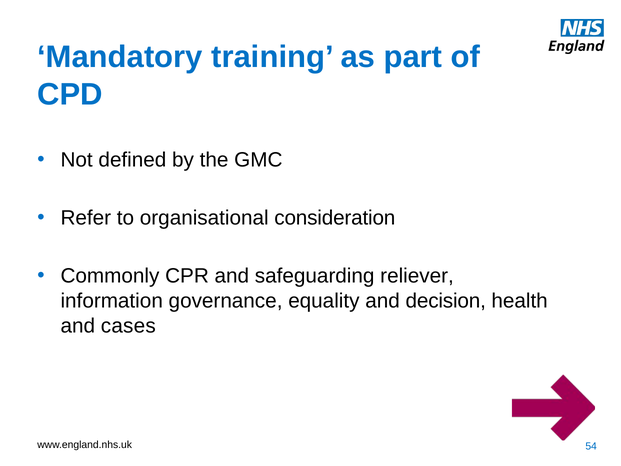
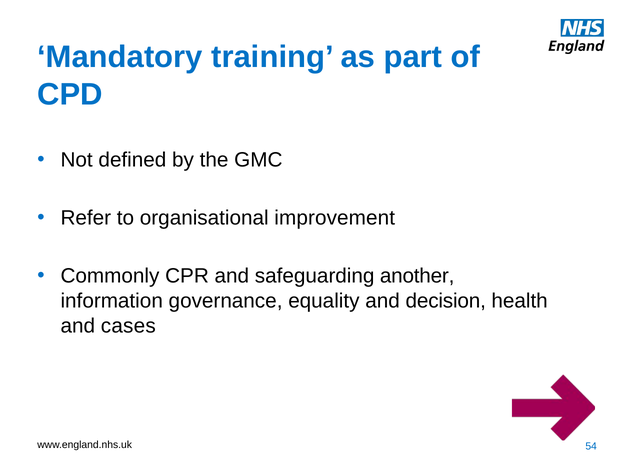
consideration: consideration -> improvement
reliever: reliever -> another
